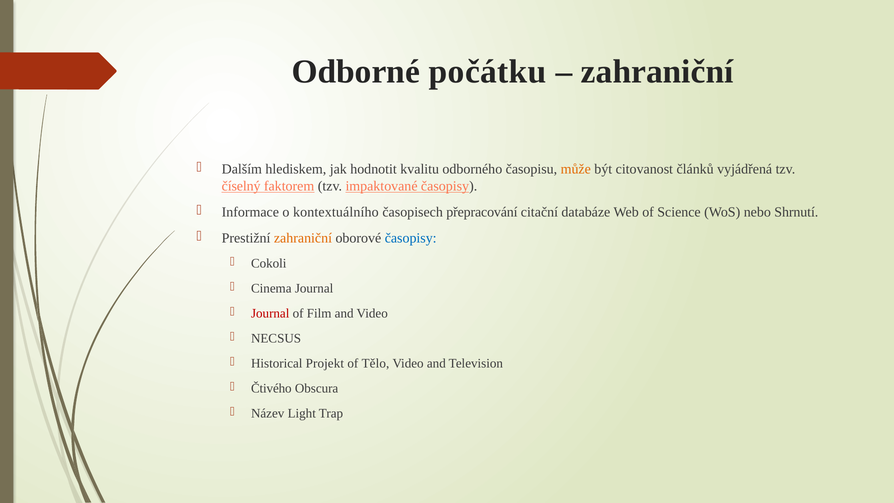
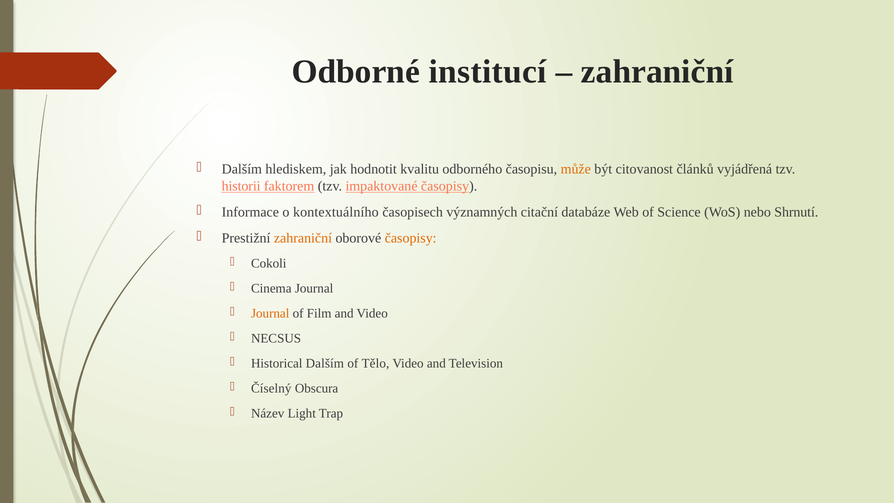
počátku: počátku -> institucí
číselný: číselný -> historii
přepracování: přepracování -> významných
časopisy at (411, 238) colour: blue -> orange
Journal at (270, 313) colour: red -> orange
Historical Projekt: Projekt -> Dalším
Čtivého: Čtivého -> Číselný
